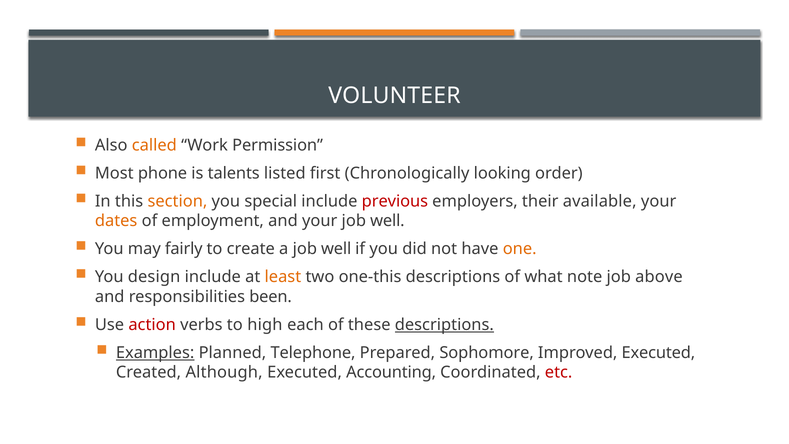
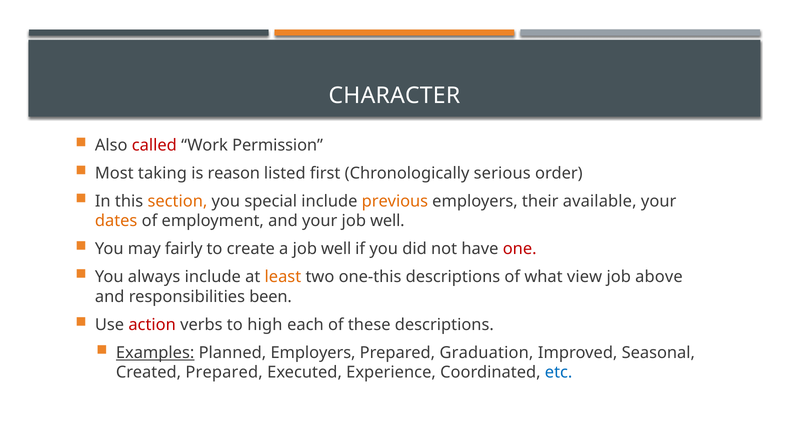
VOLUNTEER: VOLUNTEER -> CHARACTER
called colour: orange -> red
phone: phone -> taking
talents: talents -> reason
looking: looking -> serious
previous colour: red -> orange
one colour: orange -> red
design: design -> always
note: note -> view
descriptions at (444, 325) underline: present -> none
Planned Telephone: Telephone -> Employers
Sophomore: Sophomore -> Graduation
Improved Executed: Executed -> Seasonal
Created Although: Although -> Prepared
Accounting: Accounting -> Experience
etc colour: red -> blue
